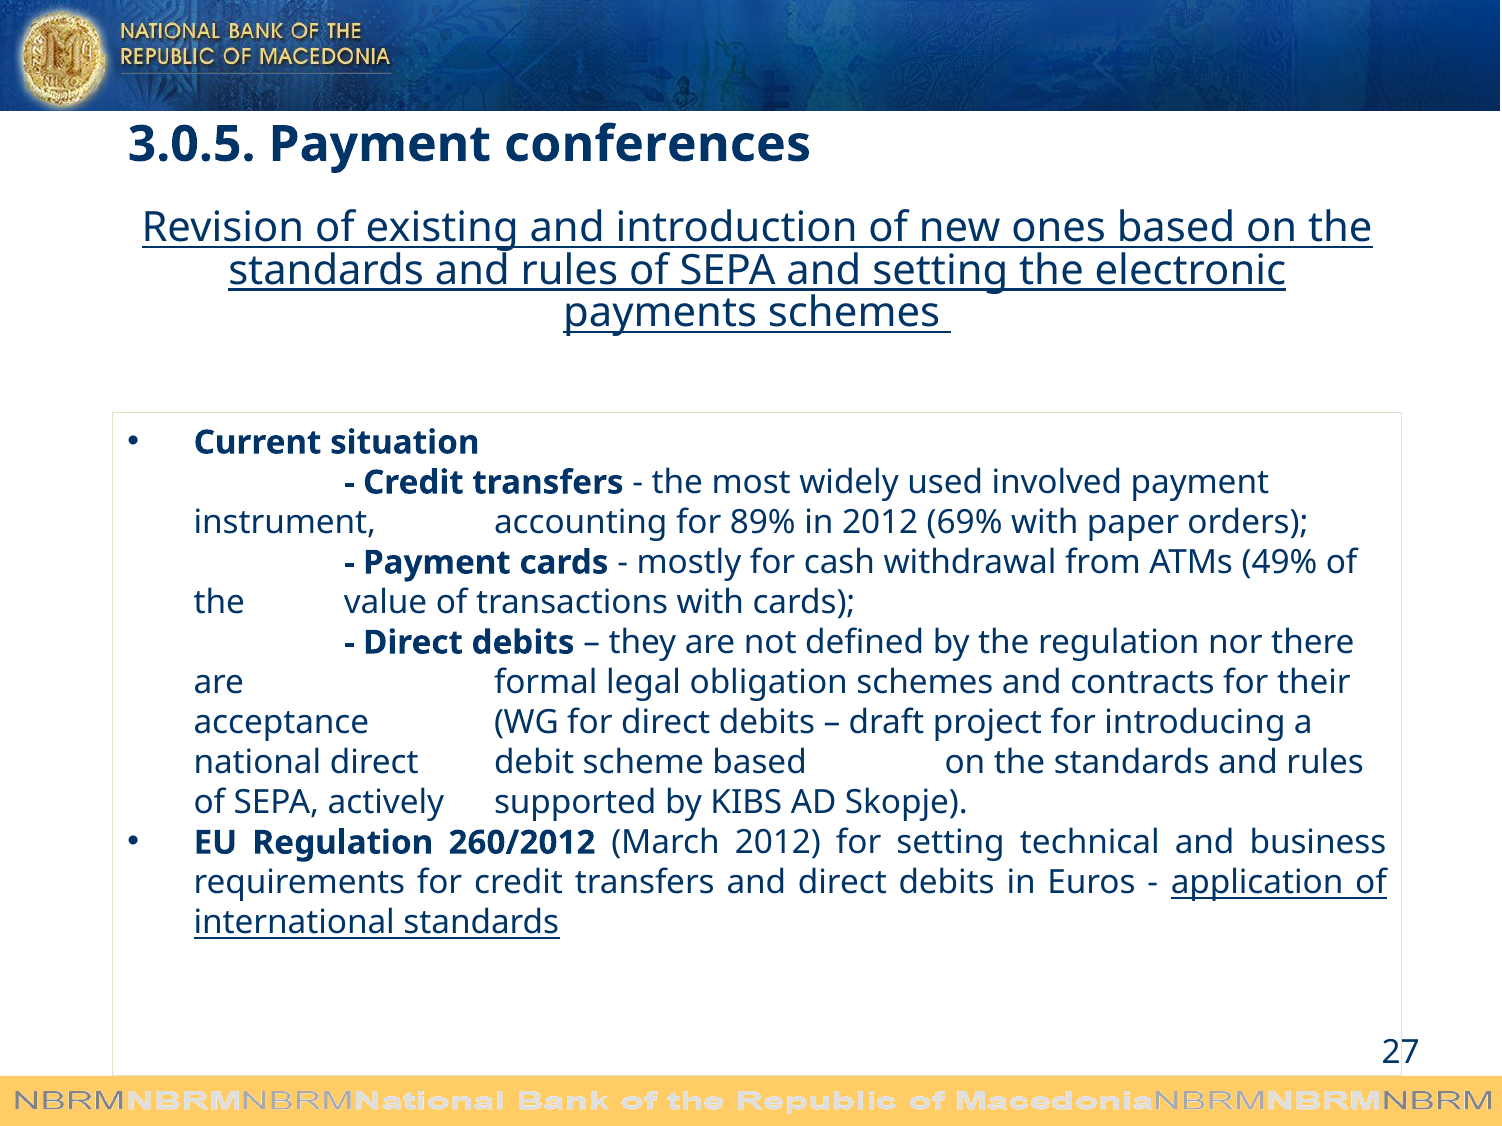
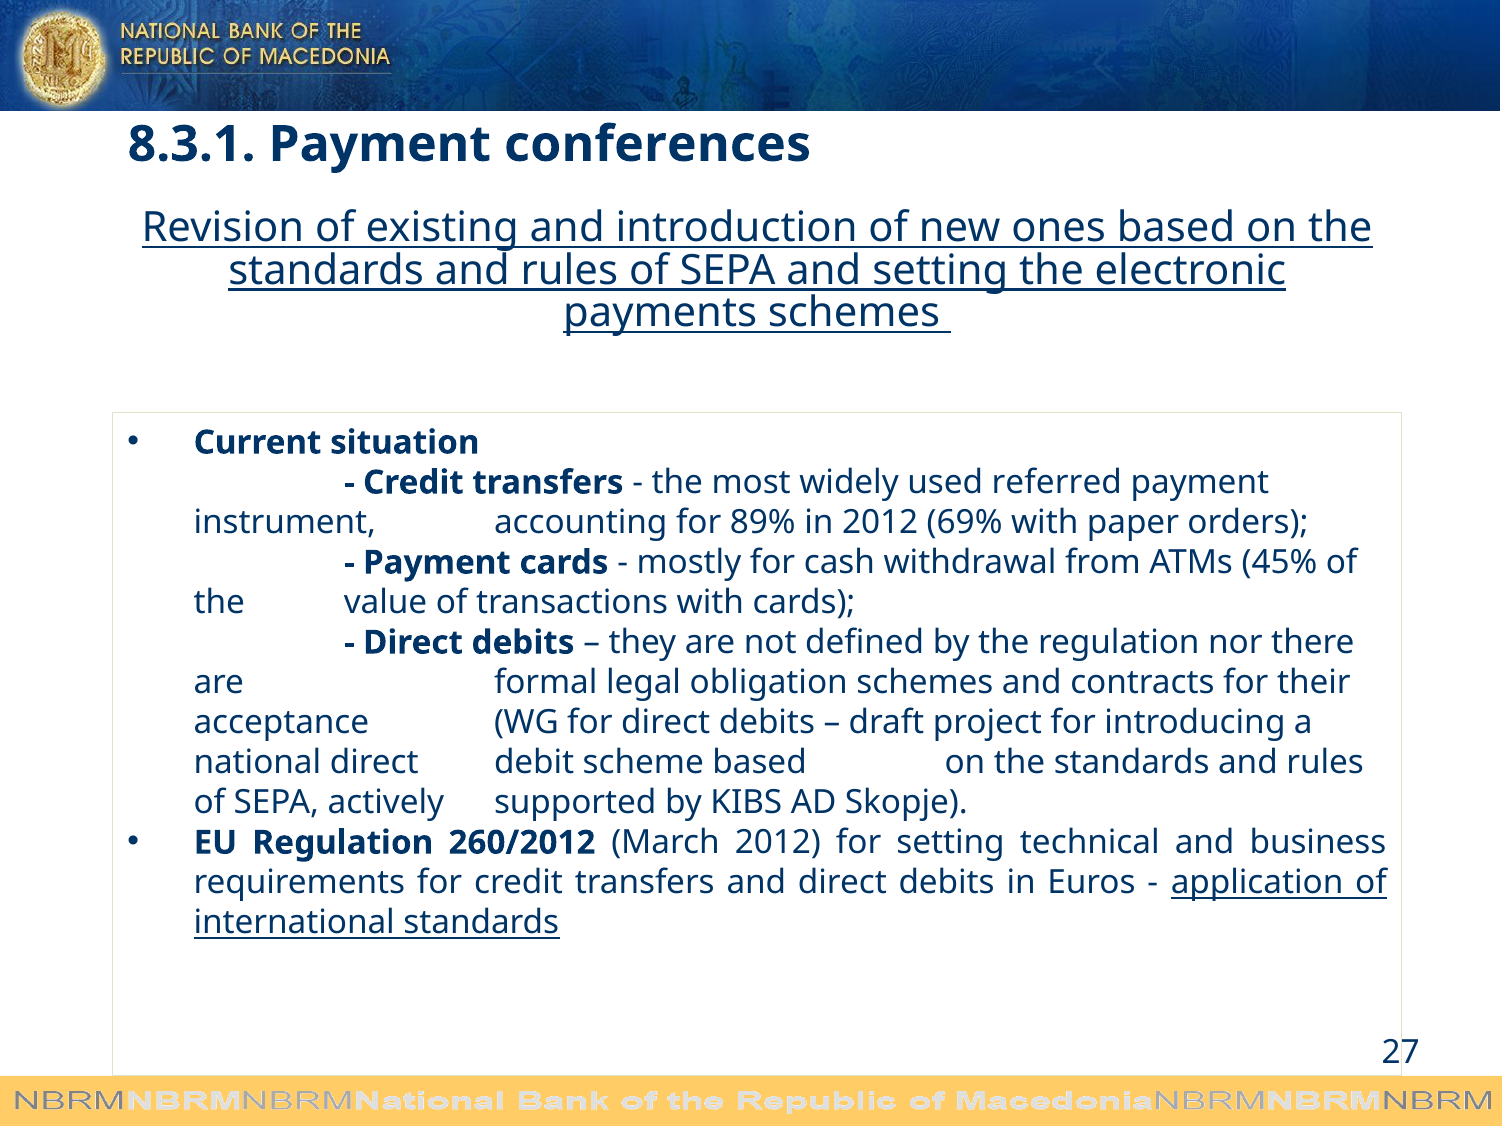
3.0.5: 3.0.5 -> 8.3.1
involved: involved -> referred
49%: 49% -> 45%
